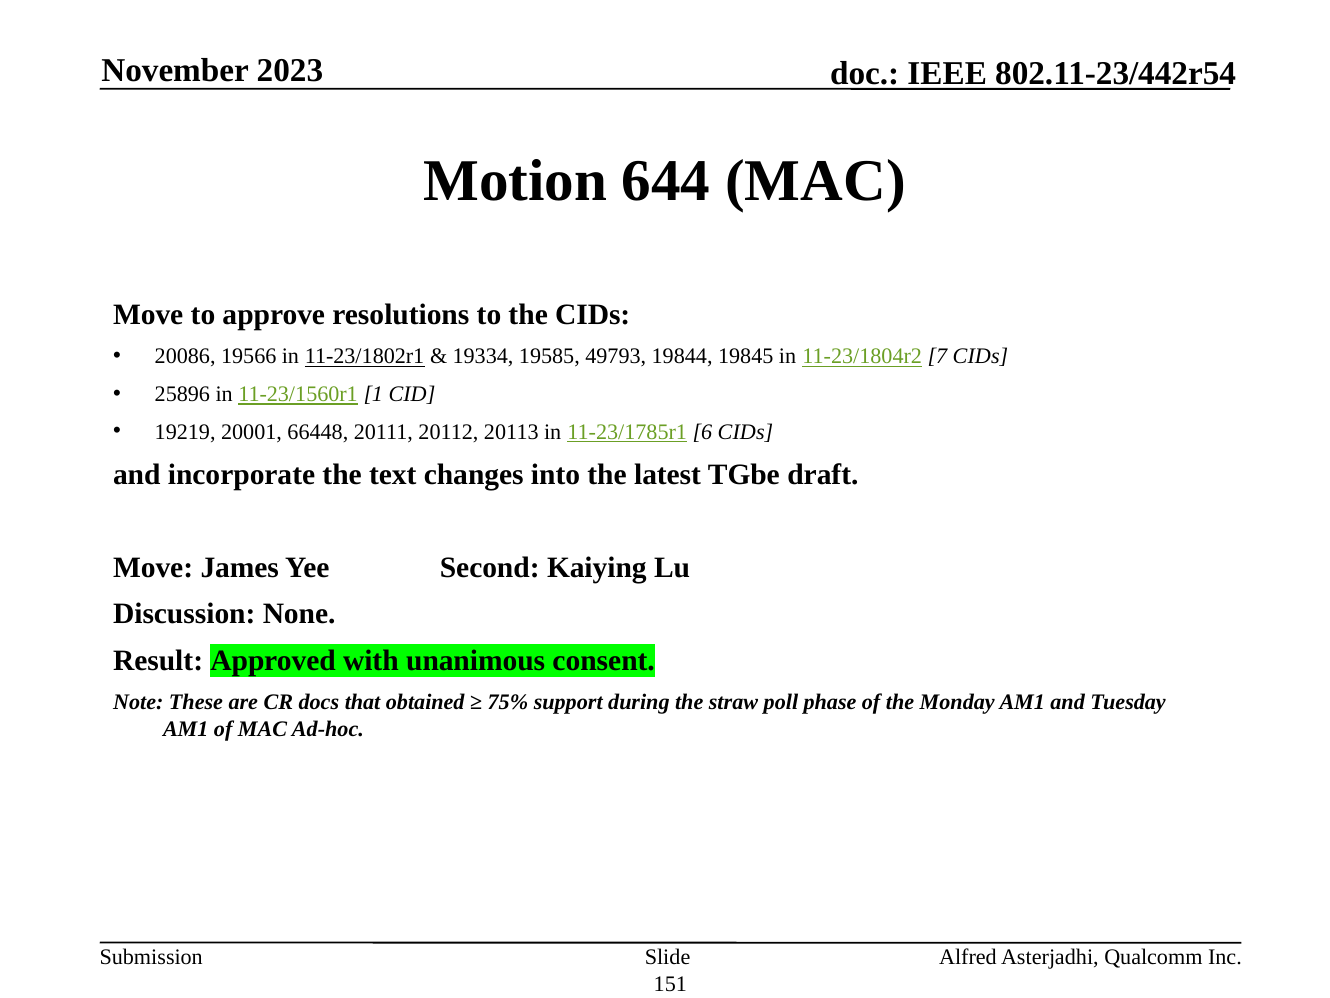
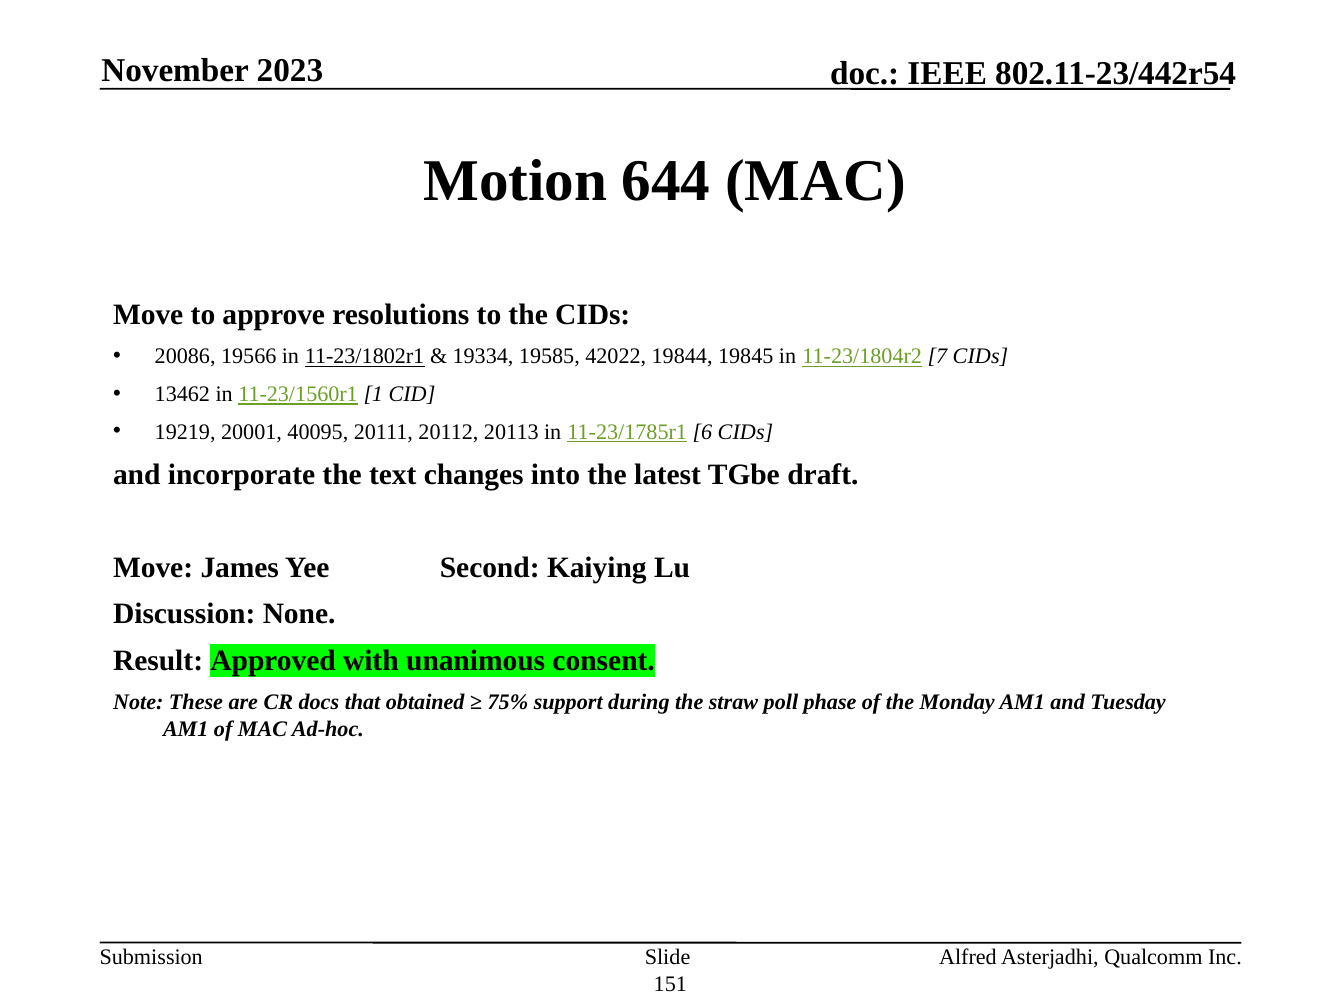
49793: 49793 -> 42022
25896: 25896 -> 13462
66448: 66448 -> 40095
